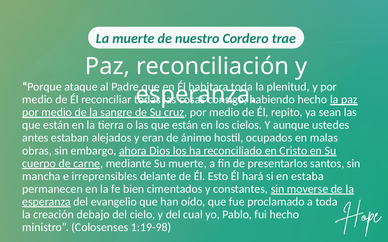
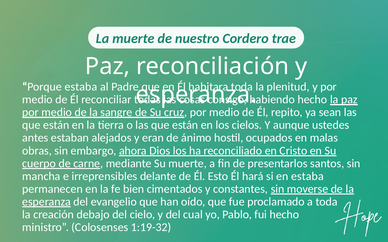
Porque ataque: ataque -> estaba
1:19-98: 1:19-98 -> 1:19-32
